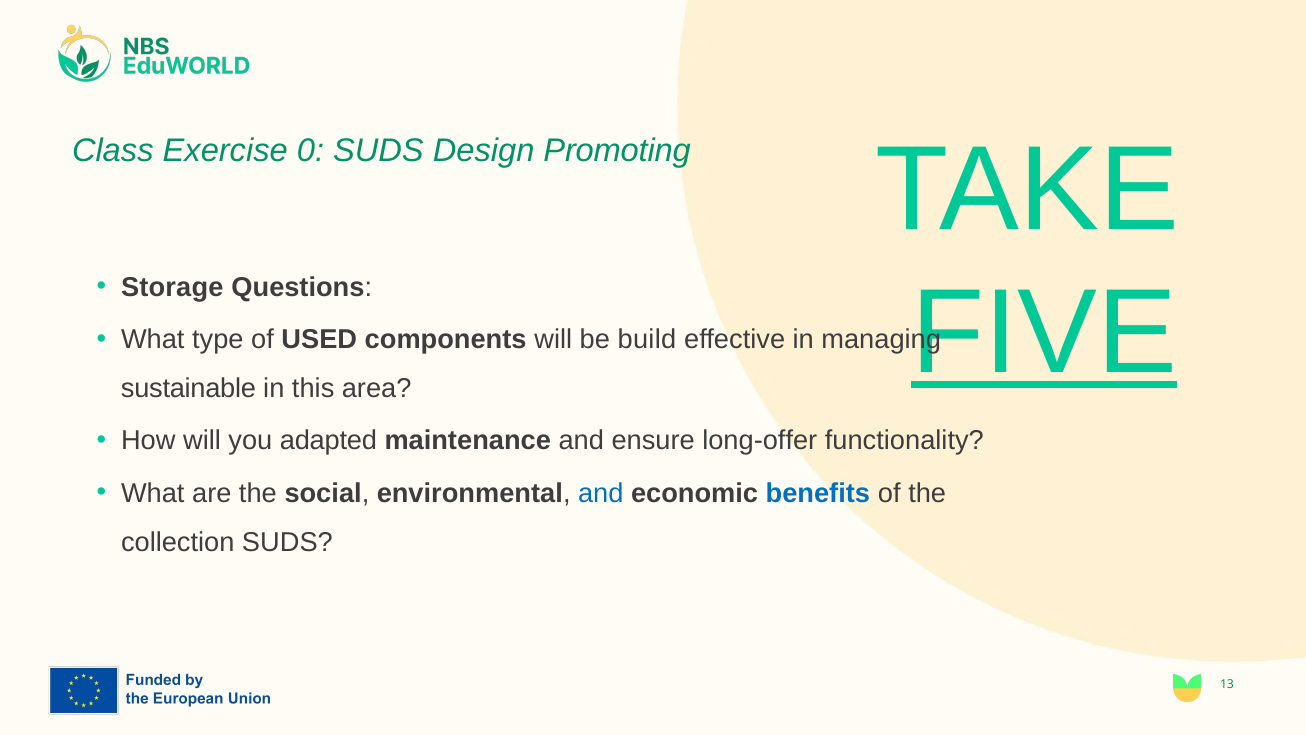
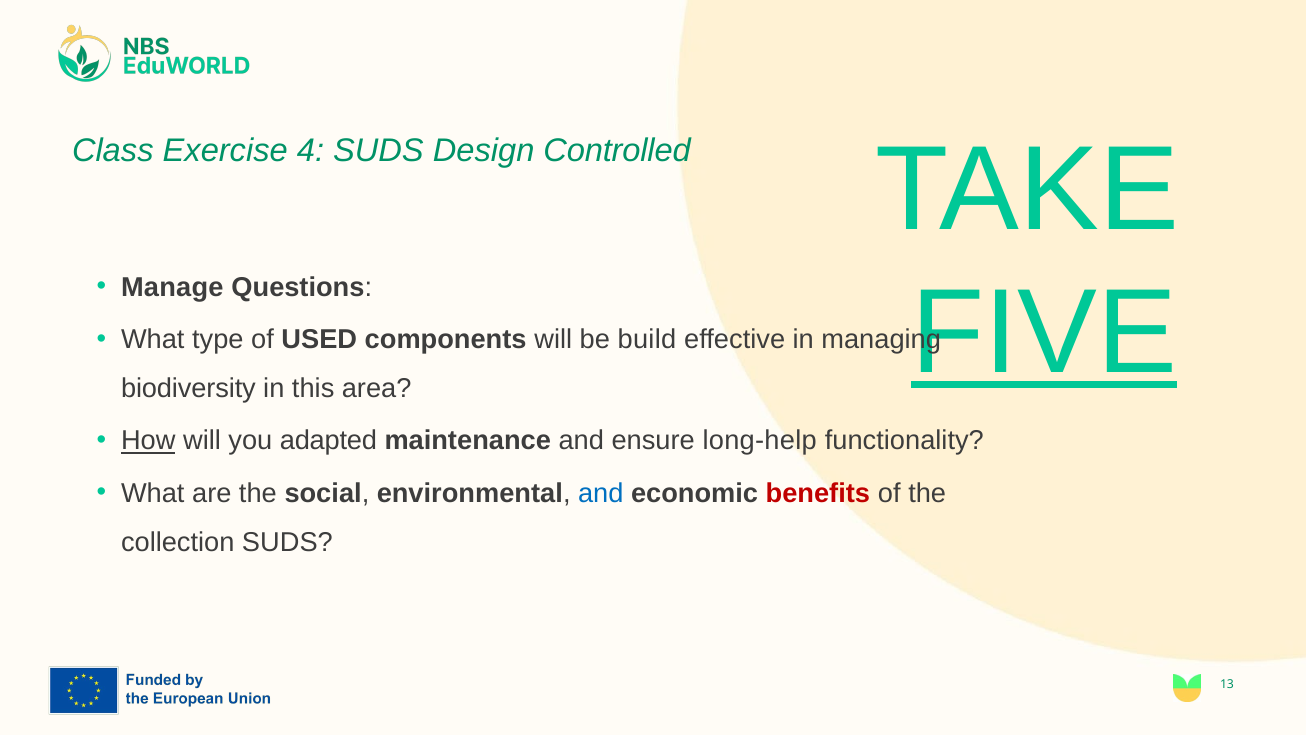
0: 0 -> 4
Promoting: Promoting -> Controlled
Storage: Storage -> Manage
sustainable: sustainable -> biodiversity
How underline: none -> present
long-offer: long-offer -> long-help
benefits colour: blue -> red
